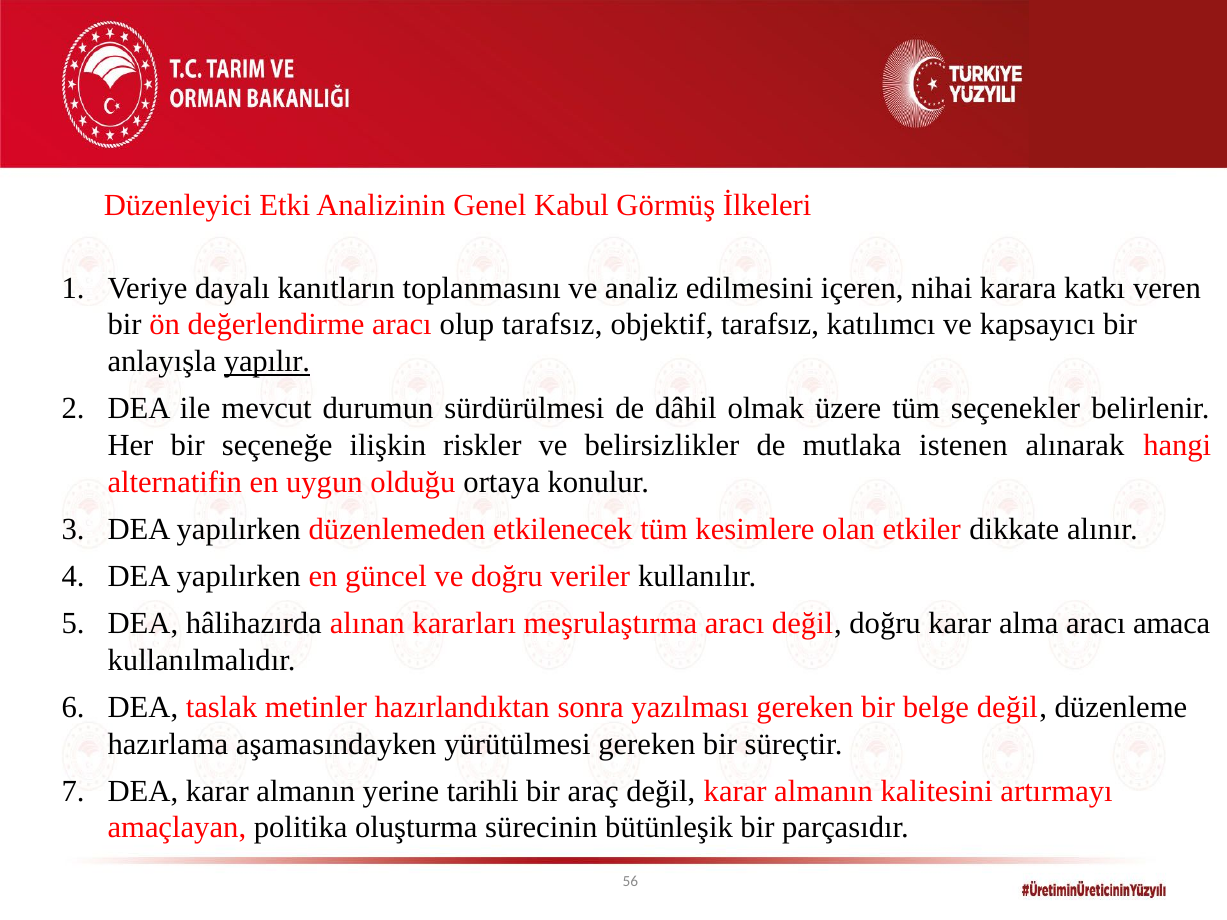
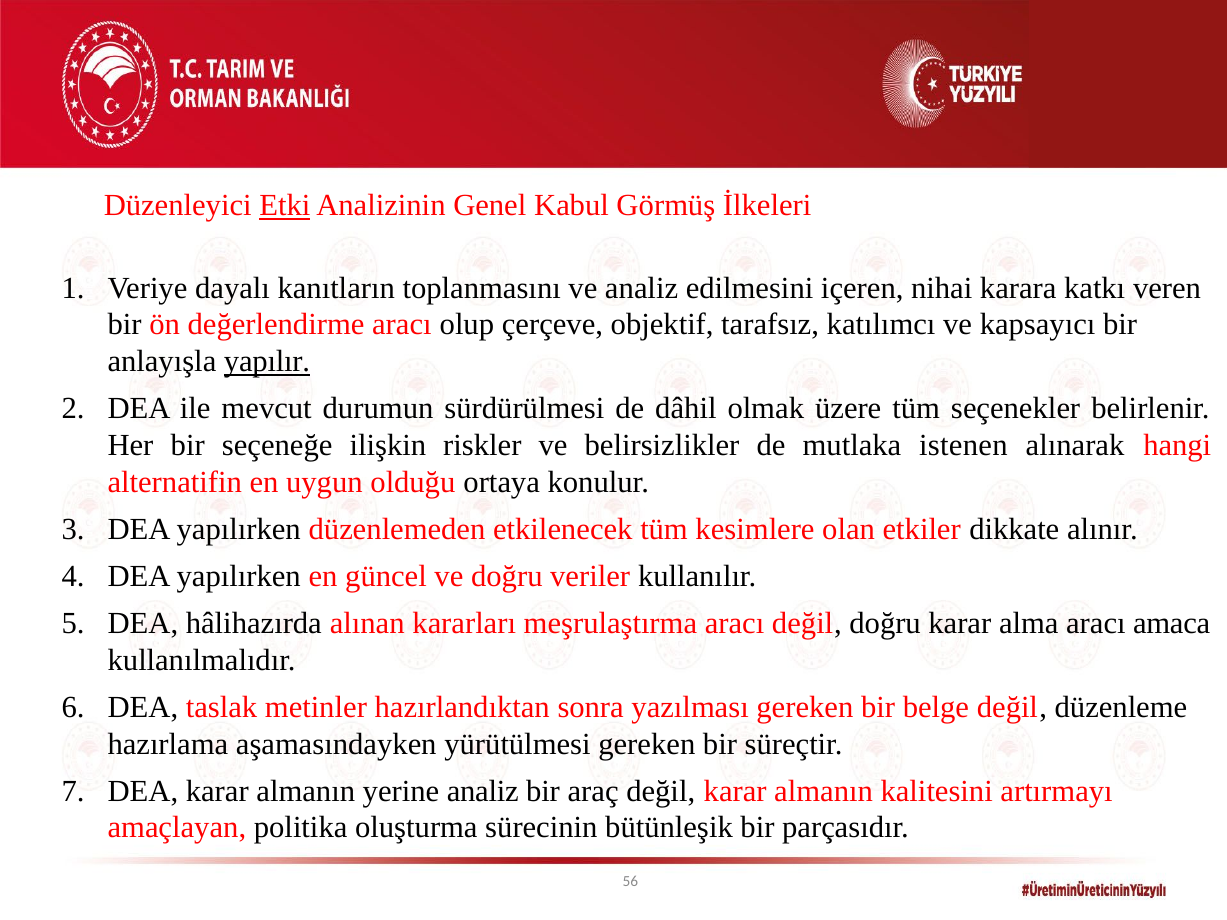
Etki underline: none -> present
olup tarafsız: tarafsız -> çerçeve
yerine tarihli: tarihli -> analiz
